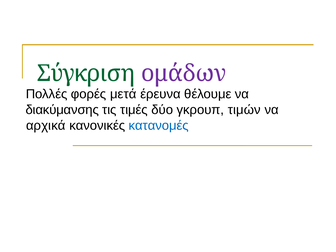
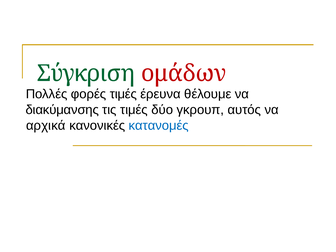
ομάδων colour: purple -> red
φορές μετά: μετά -> τιμές
τιμών: τιμών -> αυτός
